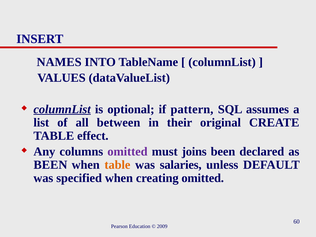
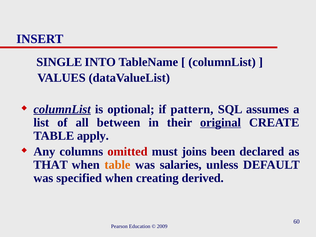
NAMES: NAMES -> SINGLE
original underline: none -> present
effect: effect -> apply
omitted at (127, 151) colour: purple -> red
BEEN at (50, 165): BEEN -> THAT
creating omitted: omitted -> derived
